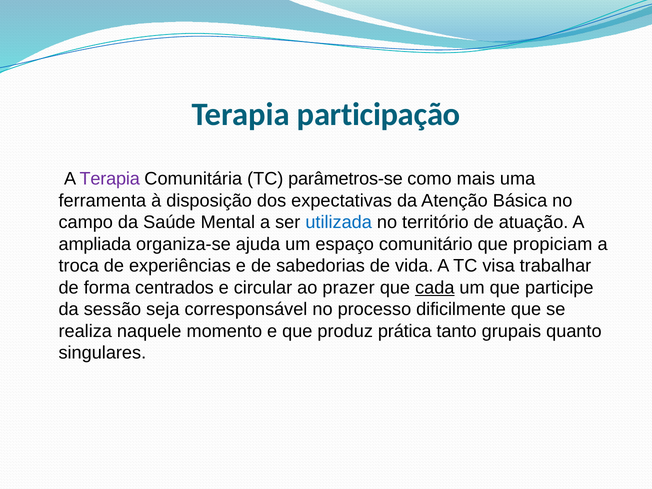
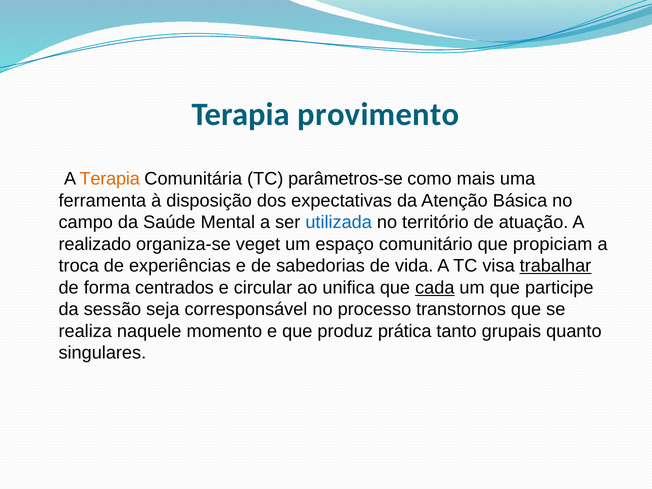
participação: participação -> provimento
Terapia at (110, 179) colour: purple -> orange
ampliada: ampliada -> realizado
ajuda: ajuda -> veget
trabalhar underline: none -> present
prazer: prazer -> unifica
dificilmente: dificilmente -> transtornos
